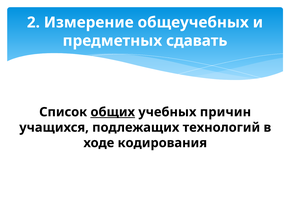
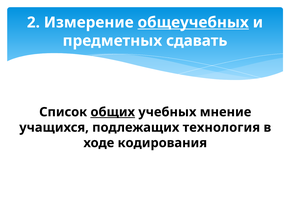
общеучебных underline: none -> present
причин: причин -> мнение
технологий: технологий -> технология
